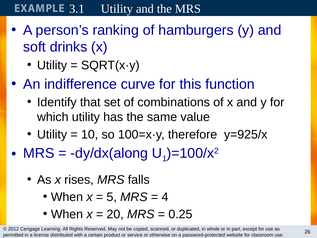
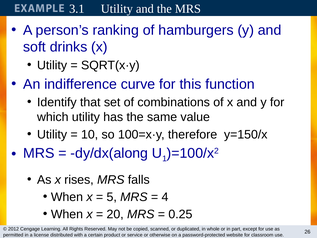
y=925/x: y=925/x -> y=150/x
